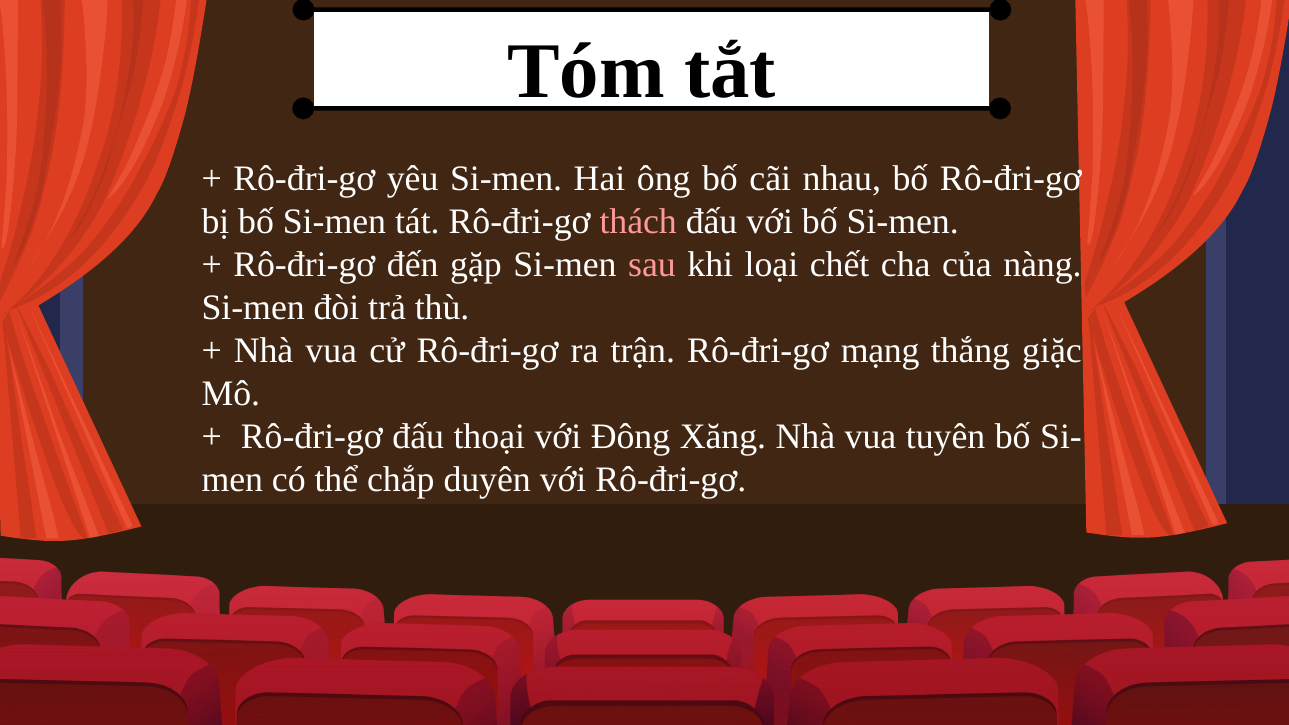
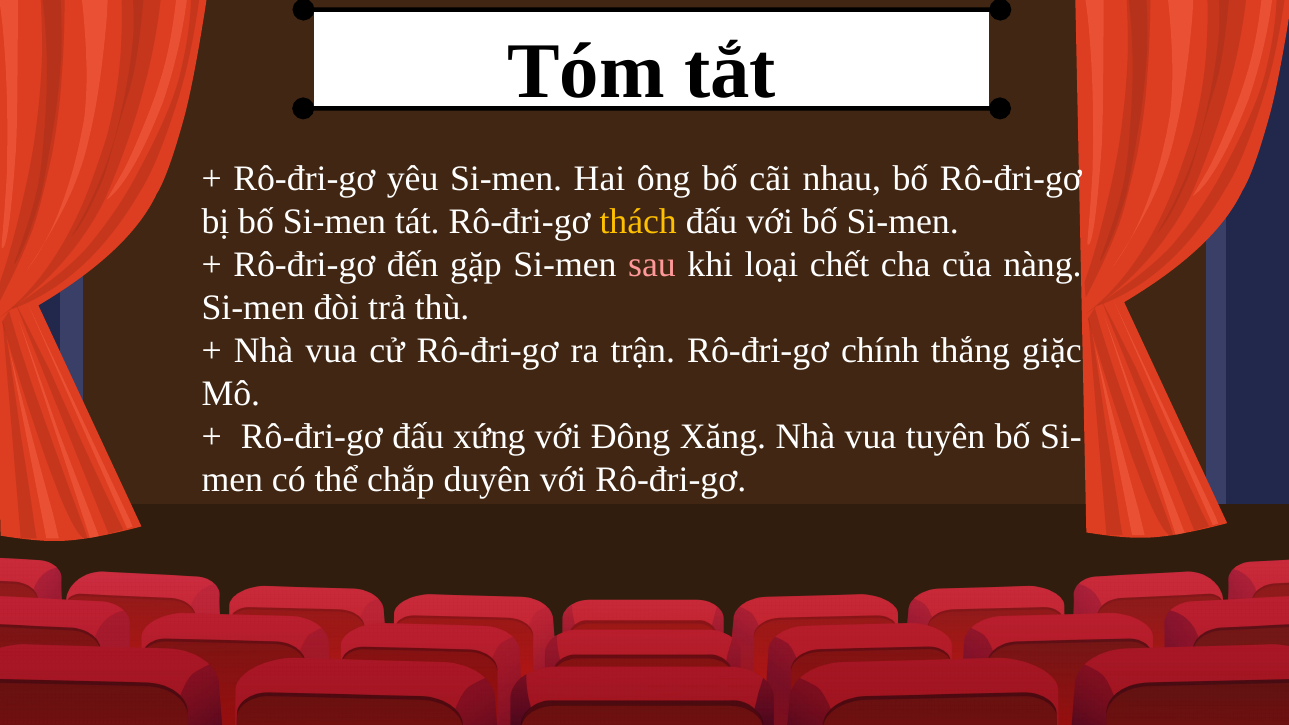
thách colour: pink -> yellow
mạng: mạng -> chính
thoại: thoại -> xứng
